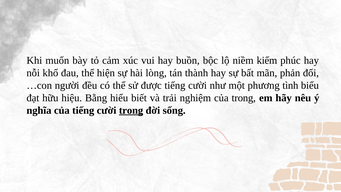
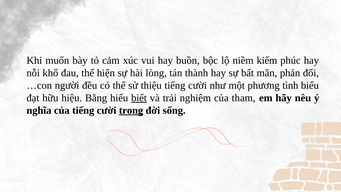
được: được -> thiệu
biết underline: none -> present
của trong: trong -> tham
